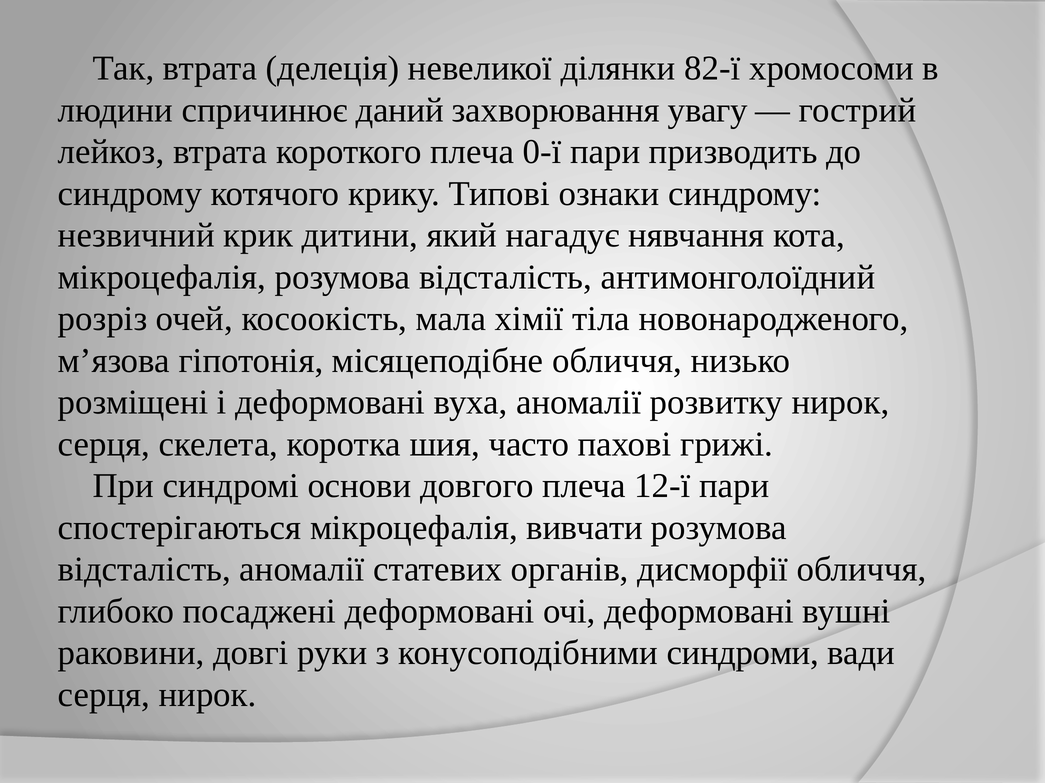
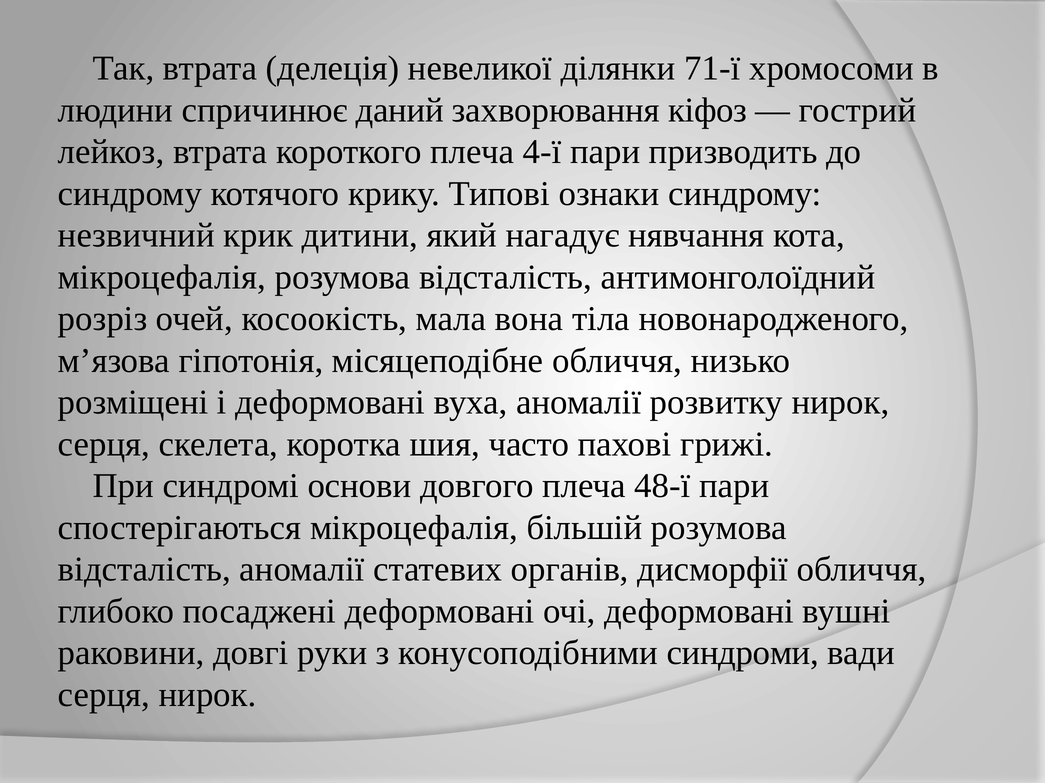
82-ї: 82-ї -> 71-ї
увагу: увагу -> кіфоз
0-ї: 0-ї -> 4-ї
хімії: хімії -> вона
12-ї: 12-ї -> 48-ї
вивчати: вивчати -> більшій
